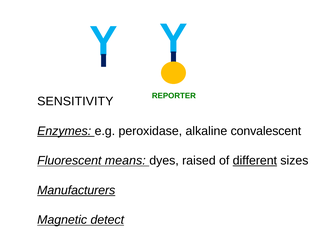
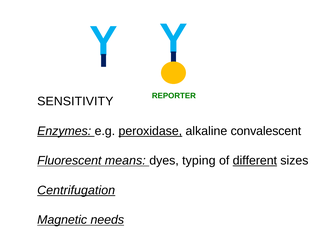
peroxidase underline: none -> present
raised: raised -> typing
Manufacturers: Manufacturers -> Centrifugation
detect: detect -> needs
